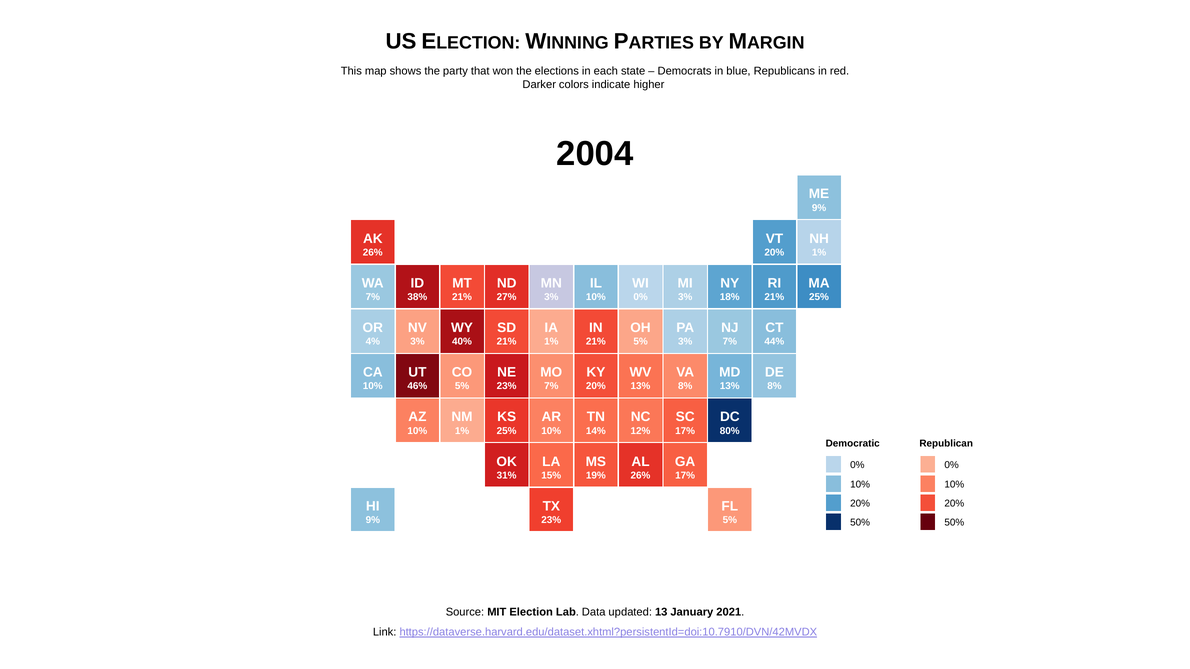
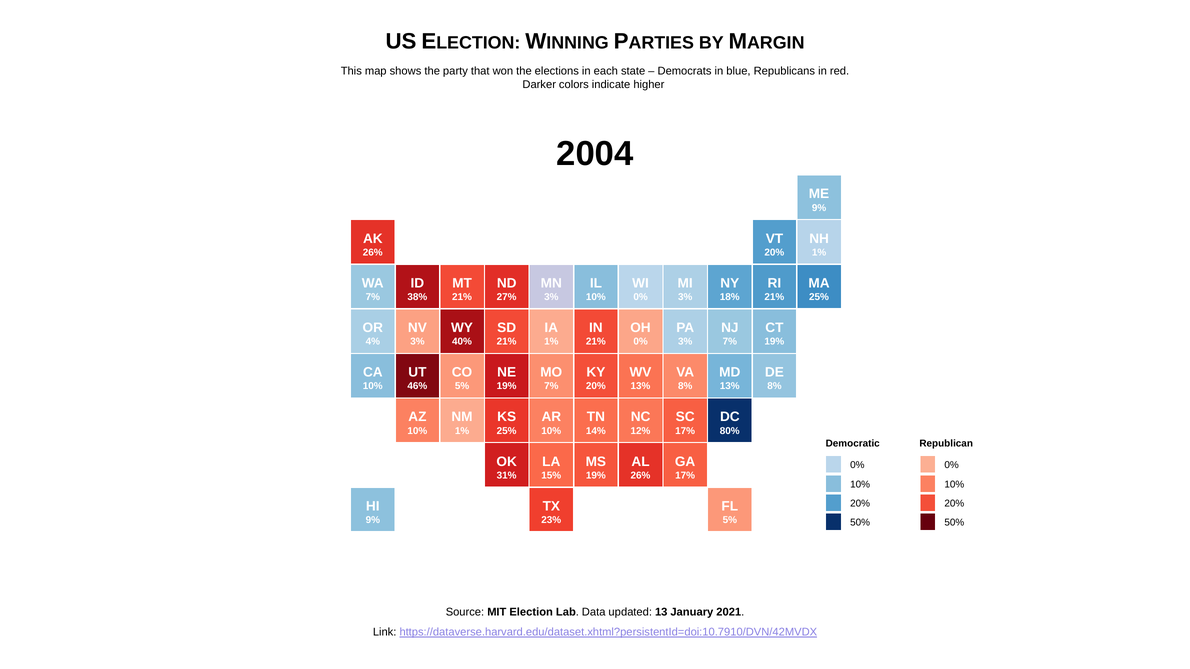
5% at (641, 342): 5% -> 0%
44% at (774, 342): 44% -> 19%
23% at (507, 386): 23% -> 19%
